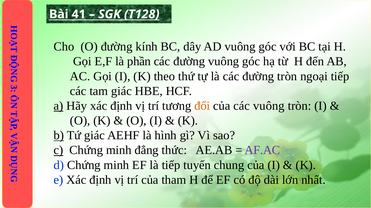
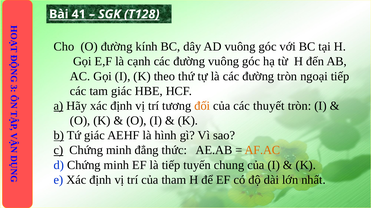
phần: phần -> cạnh
các vuông: vuông -> thuyết
AF.AC colour: purple -> orange
